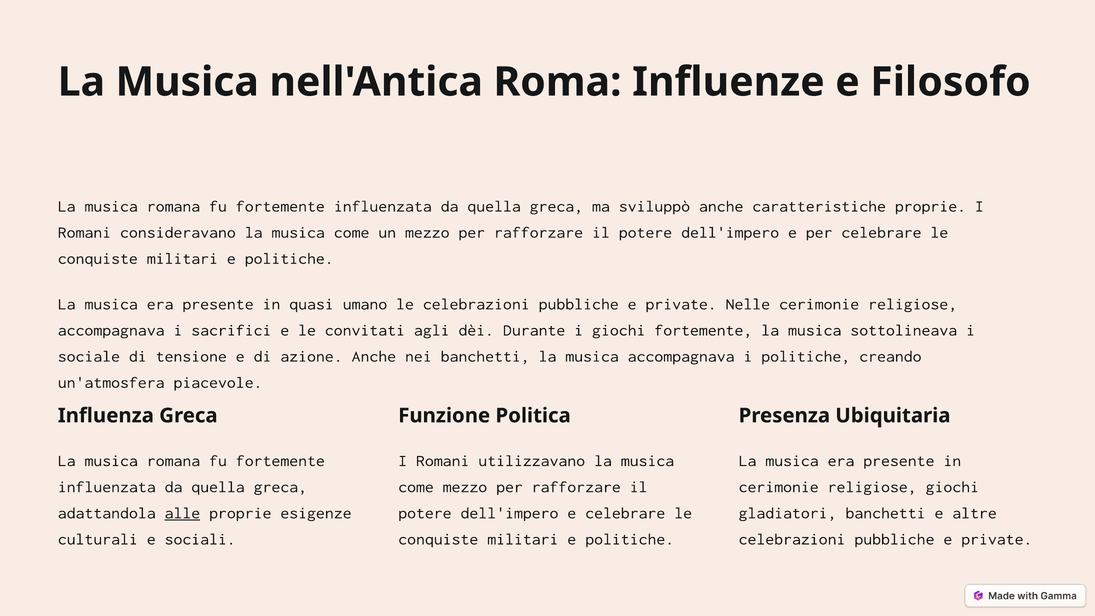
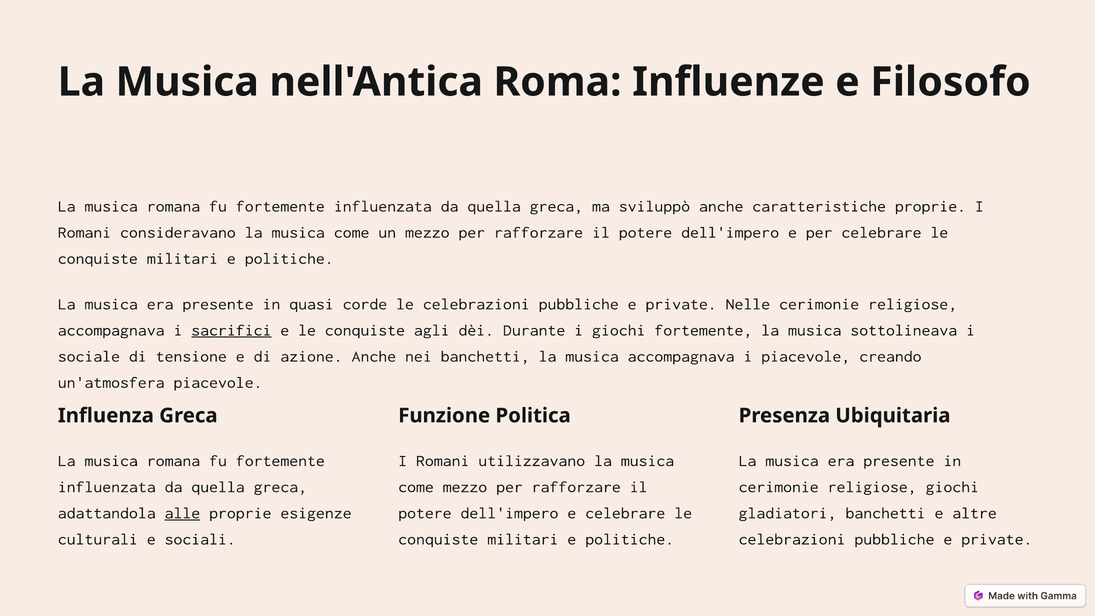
umano: umano -> corde
sacrifici underline: none -> present
e le convitati: convitati -> conquiste
i politiche: politiche -> piacevole
